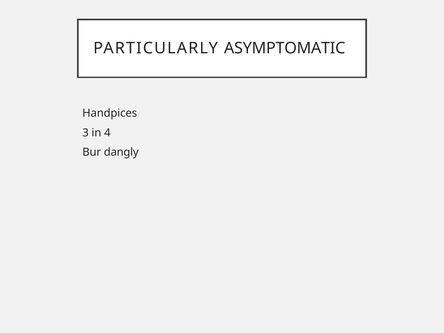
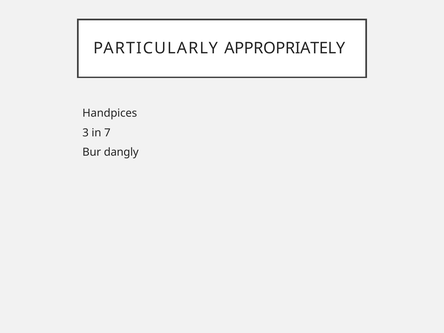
ASYMPTOMATIC: ASYMPTOMATIC -> APPROPRIATELY
4: 4 -> 7
